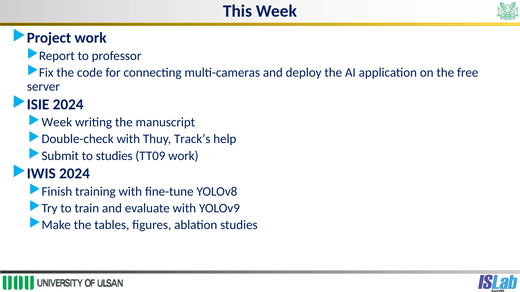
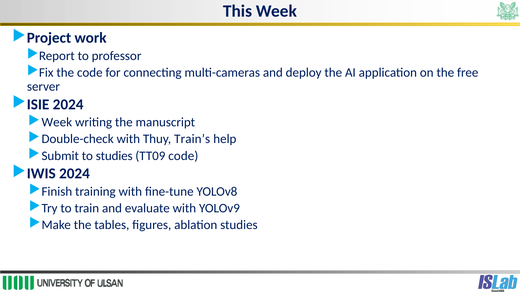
Track’s: Track’s -> Train’s
TT09 work: work -> code
